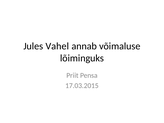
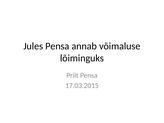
Jules Vahel: Vahel -> Pensa
